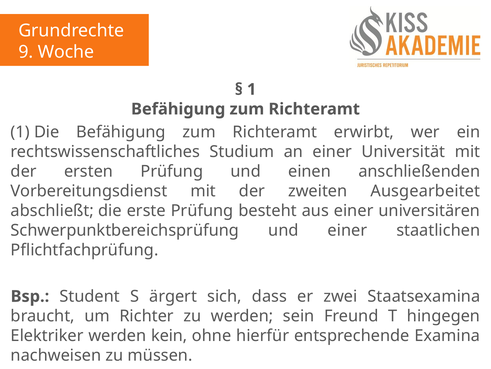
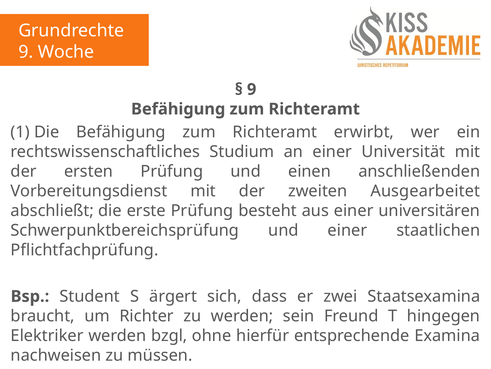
1 at (252, 89): 1 -> 9
kein: kein -> bzgl
